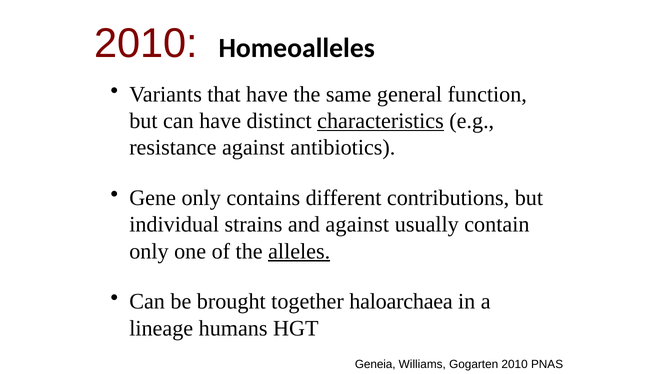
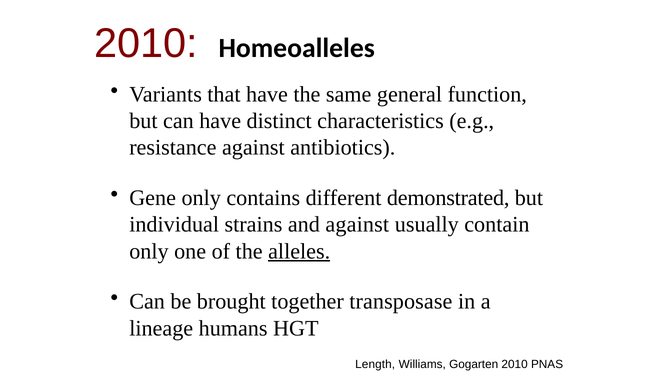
characteristics underline: present -> none
contributions: contributions -> demonstrated
haloarchaea: haloarchaea -> transposase
Geneia: Geneia -> Length
